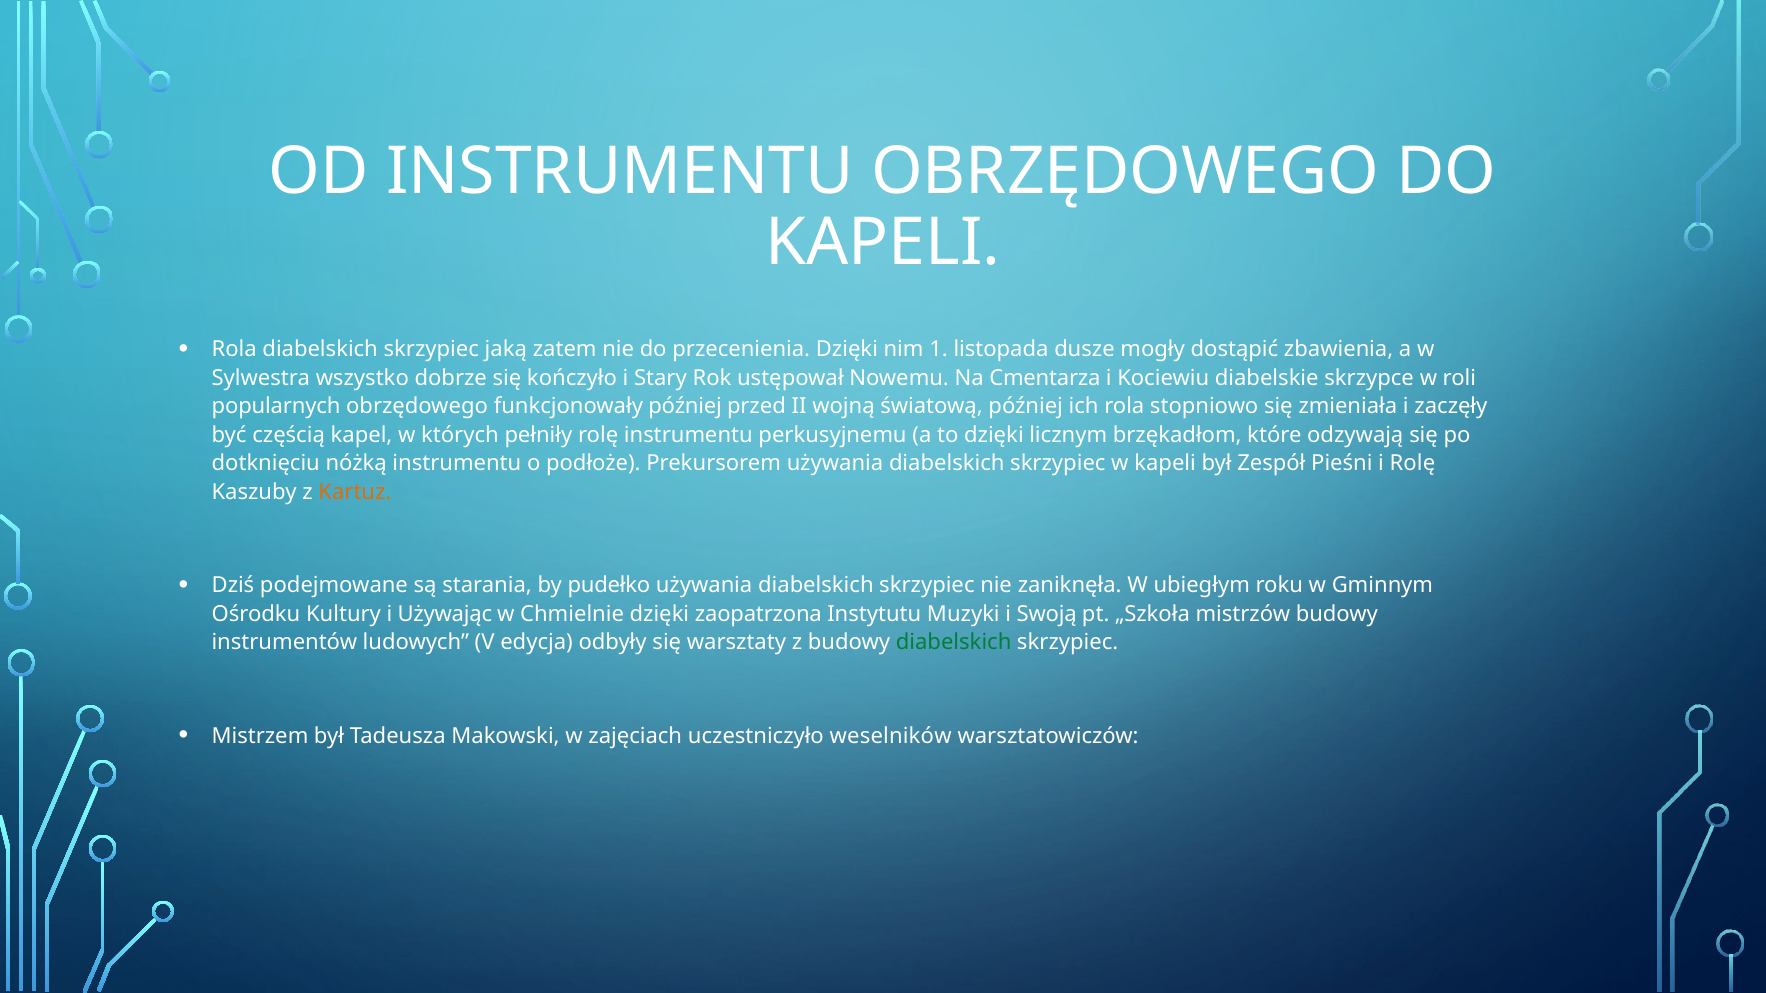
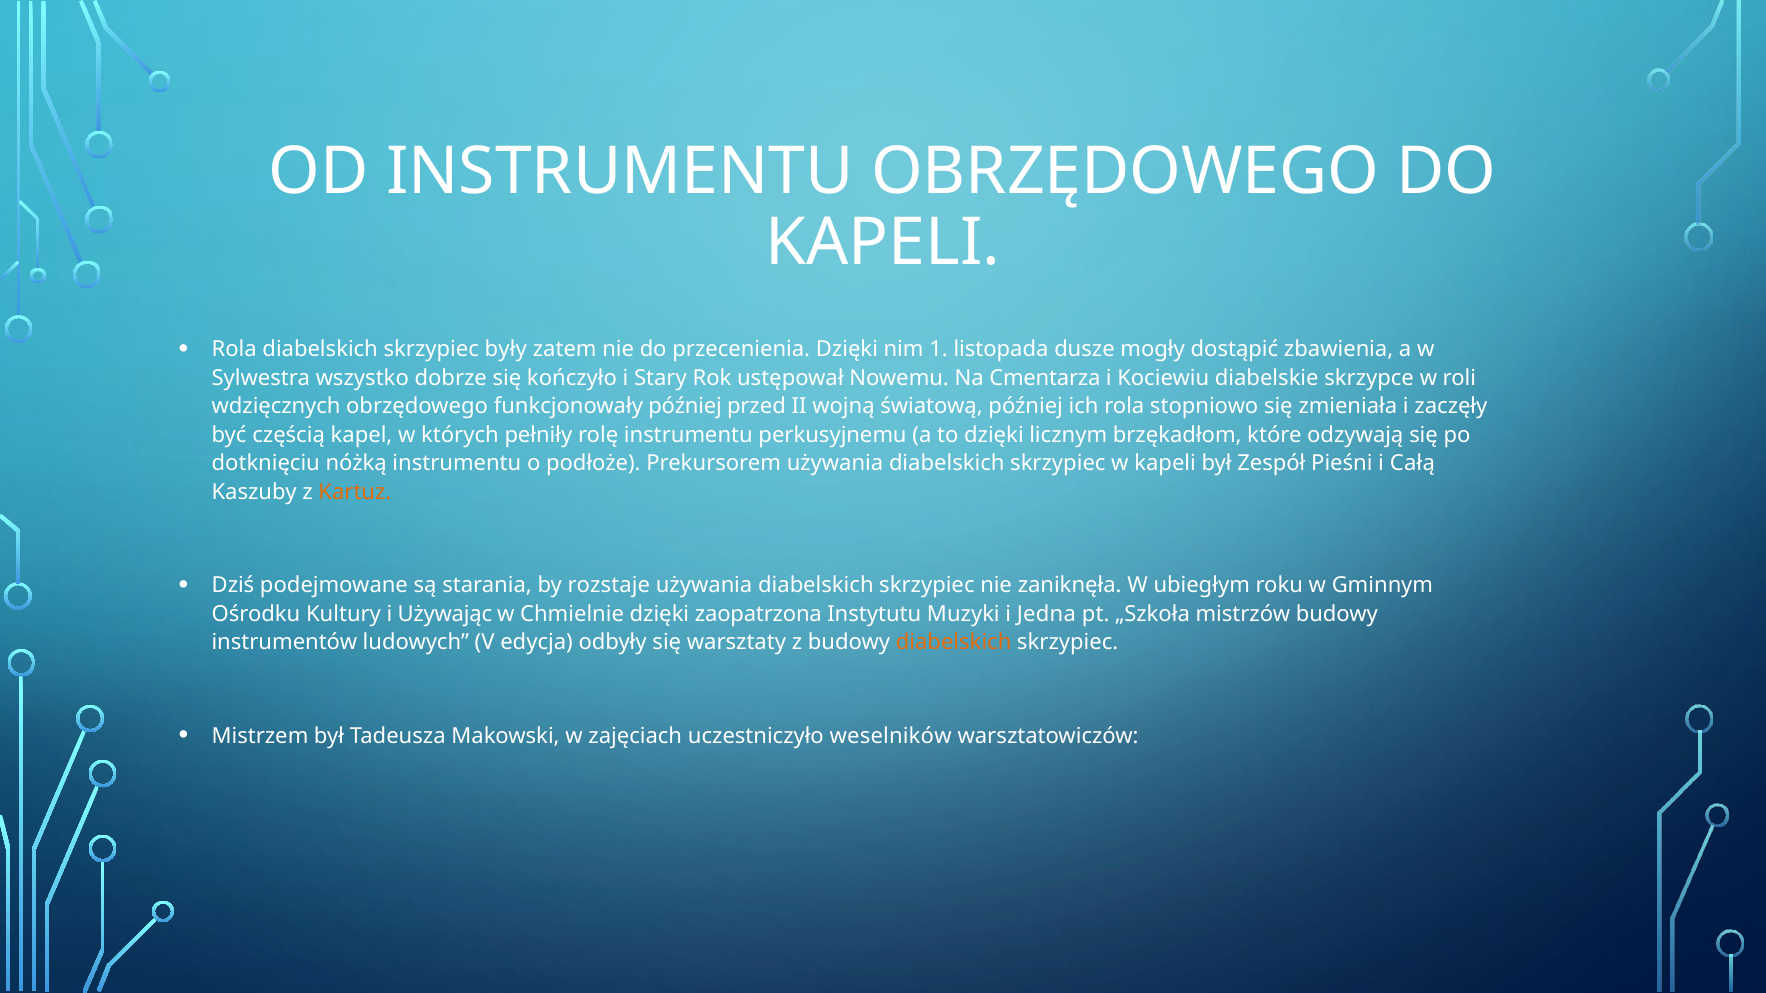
jaką: jaką -> były
popularnych: popularnych -> wdzięcznych
i Rolę: Rolę -> Całą
pudełko: pudełko -> rozstaje
Swoją: Swoją -> Jedna
diabelskich at (954, 643) colour: green -> orange
